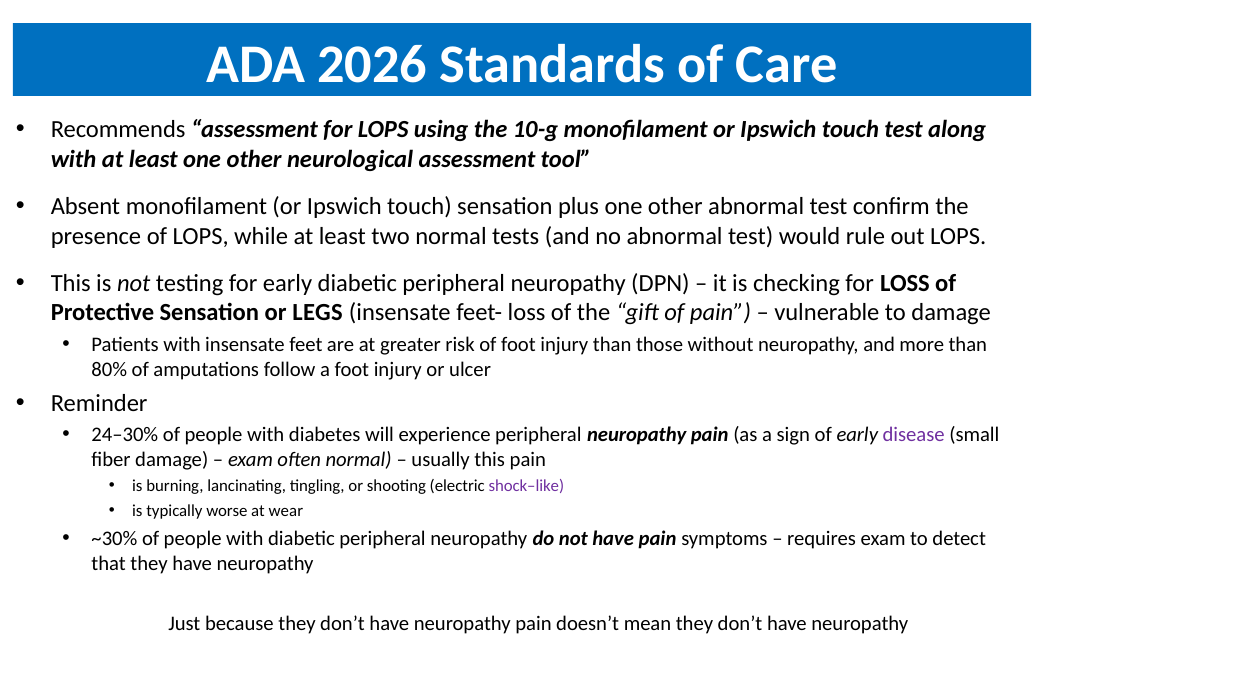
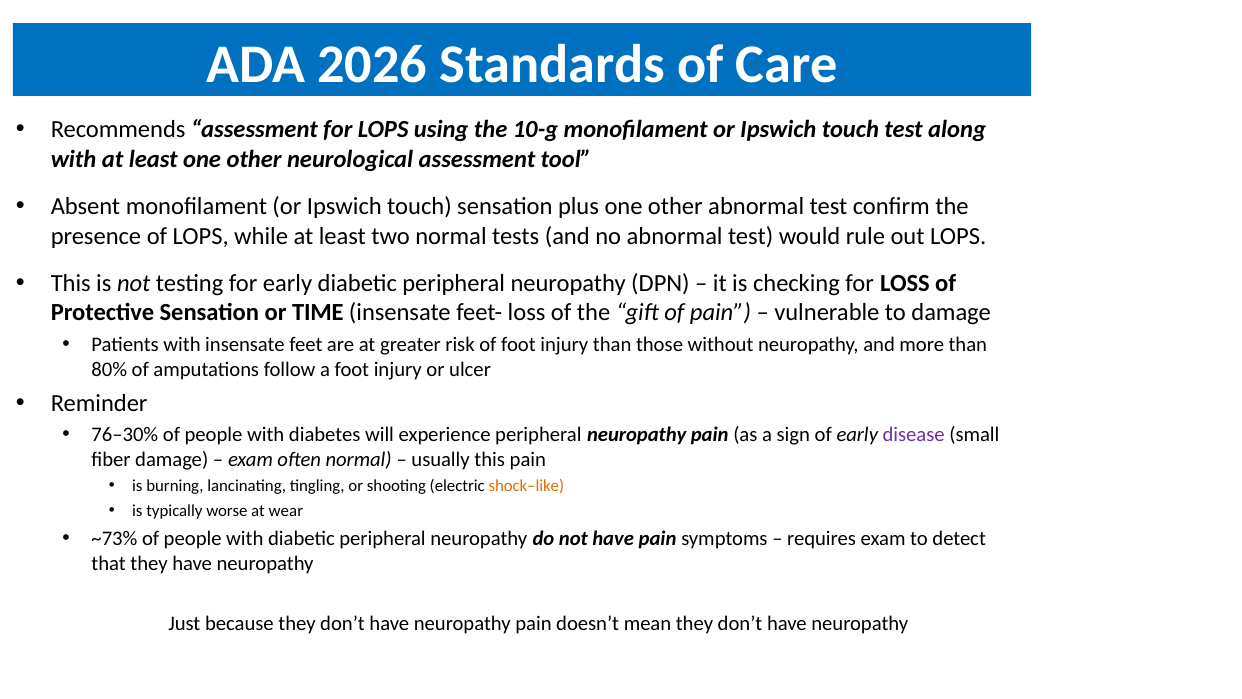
LEGS: LEGS -> TIME
24–30%: 24–30% -> 76–30%
shock–like colour: purple -> orange
~30%: ~30% -> ~73%
